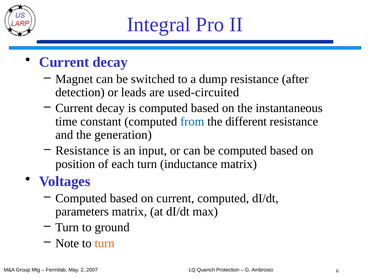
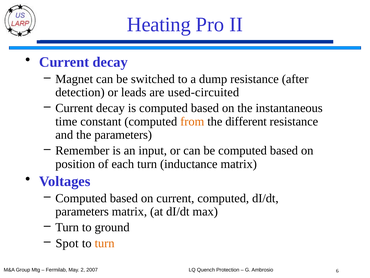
Integral: Integral -> Heating
from colour: blue -> orange
the generation: generation -> parameters
Resistance at (82, 150): Resistance -> Remember
Note: Note -> Spot
